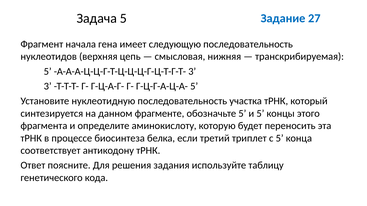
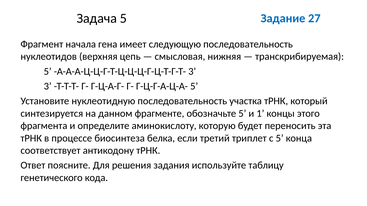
и 5: 5 -> 1
